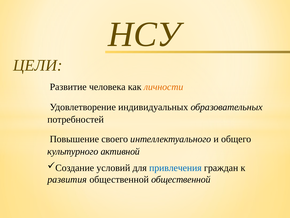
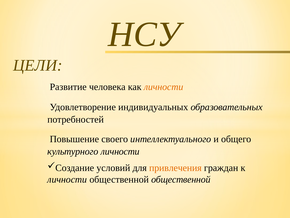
культурного активной: активной -> личности
привлечения colour: blue -> orange
развития at (67, 179): развития -> личности
